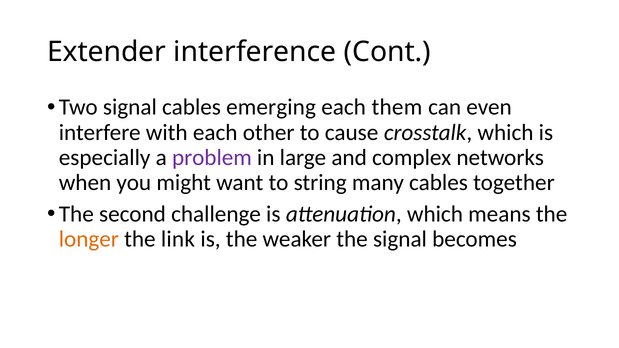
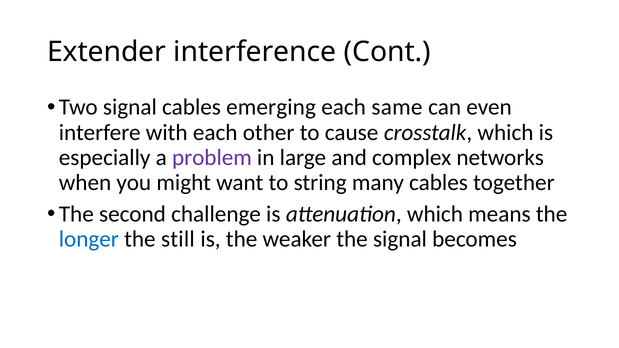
them: them -> same
longer colour: orange -> blue
link: link -> still
